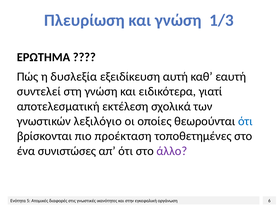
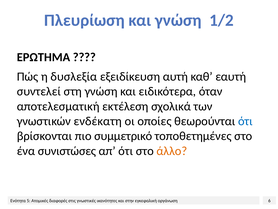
1/3: 1/3 -> 1/2
γιατί: γιατί -> όταν
λεξιλόγιο: λεξιλόγιο -> ενδέκατη
προέκταση: προέκταση -> συμμετρικό
άλλο colour: purple -> orange
